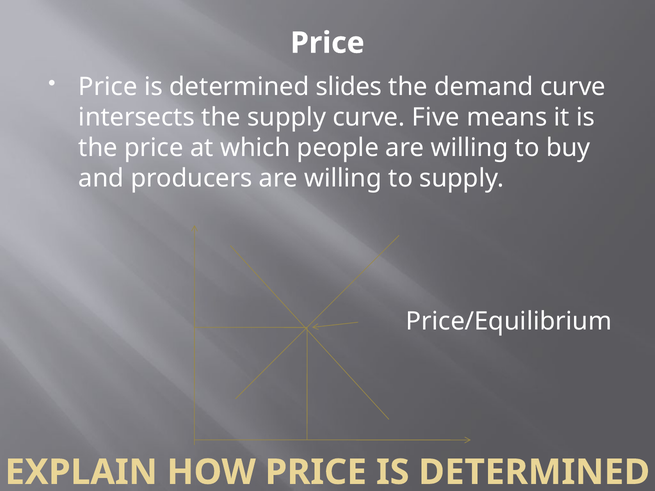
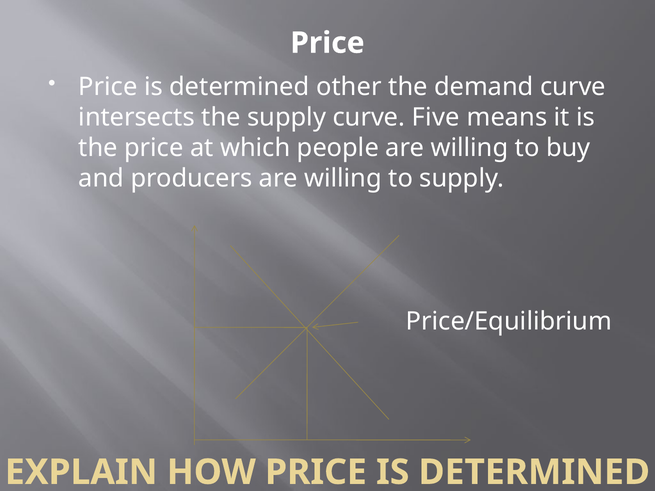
slides: slides -> other
